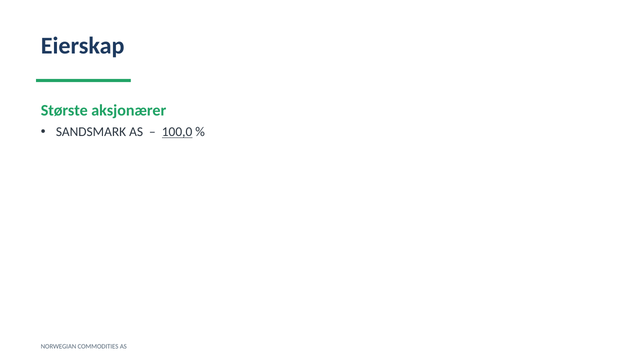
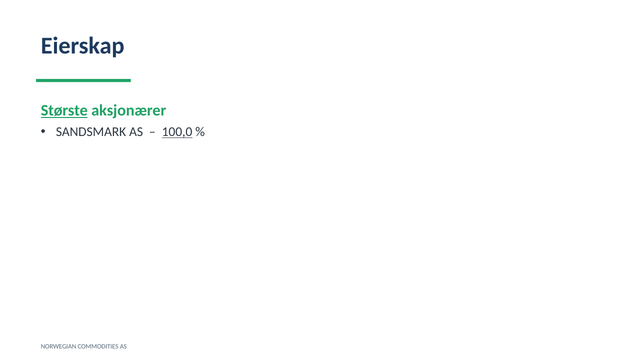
Største underline: none -> present
